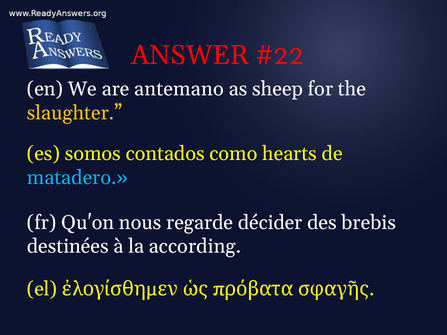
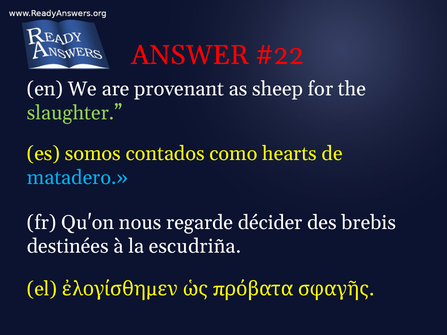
antemano: antemano -> provenant
slaughter colour: yellow -> light green
according: according -> escudriña
